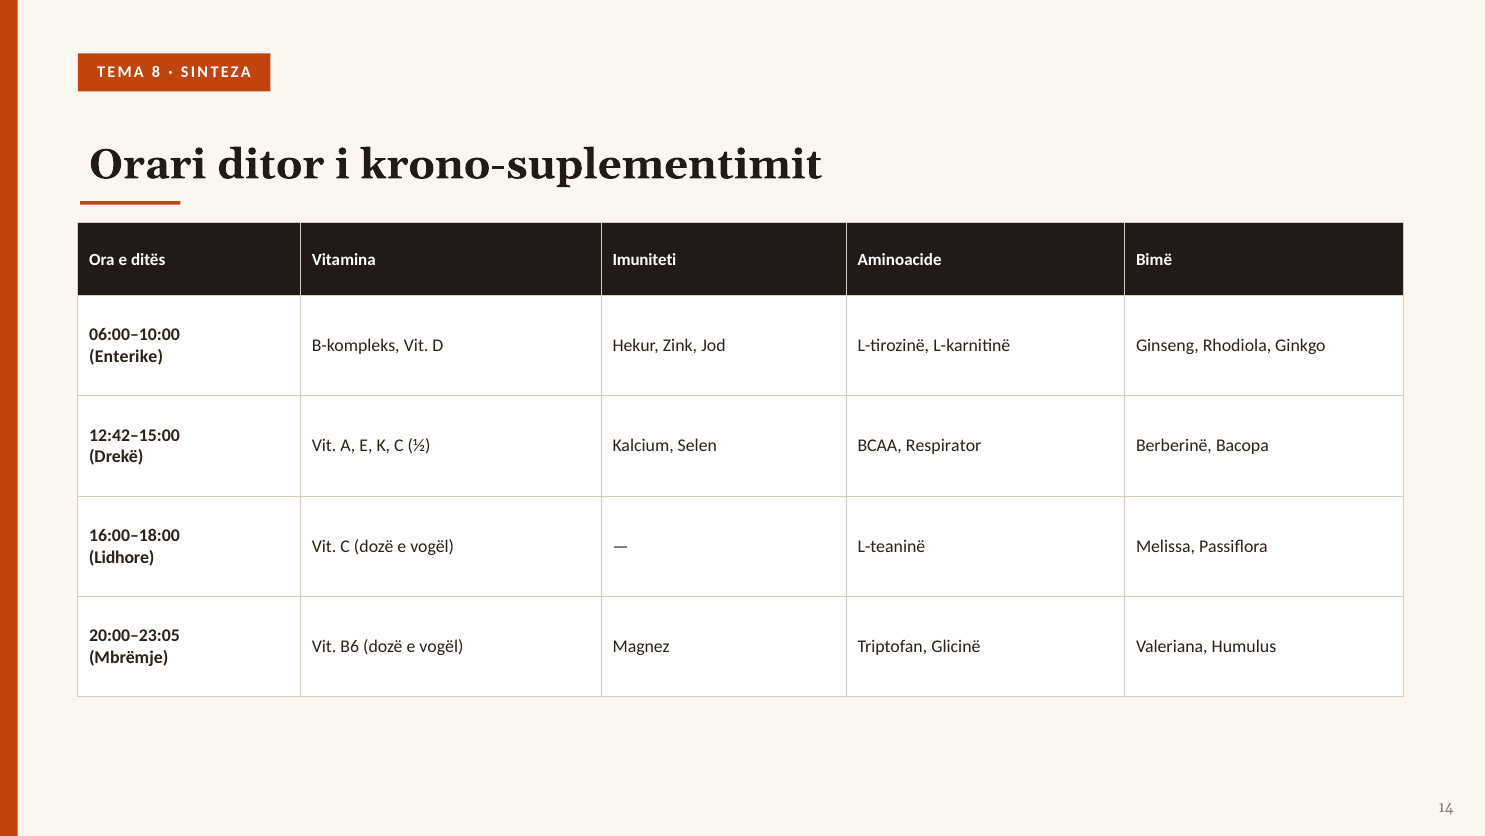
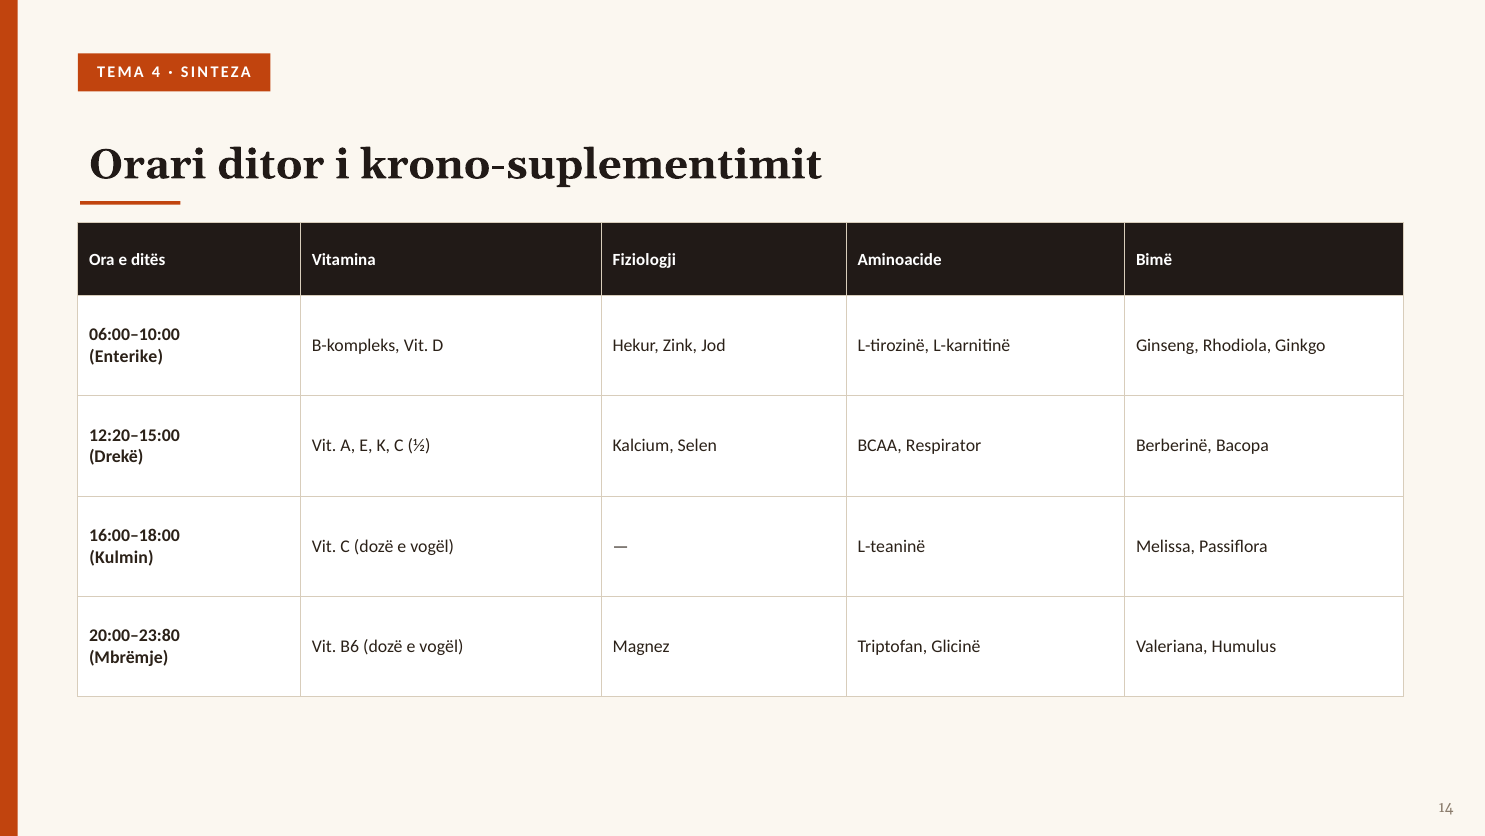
8: 8 -> 4
Imuniteti: Imuniteti -> Fiziologji
12:42–15:00: 12:42–15:00 -> 12:20–15:00
Lidhore: Lidhore -> Kulmin
20:00–23:05: 20:00–23:05 -> 20:00–23:80
